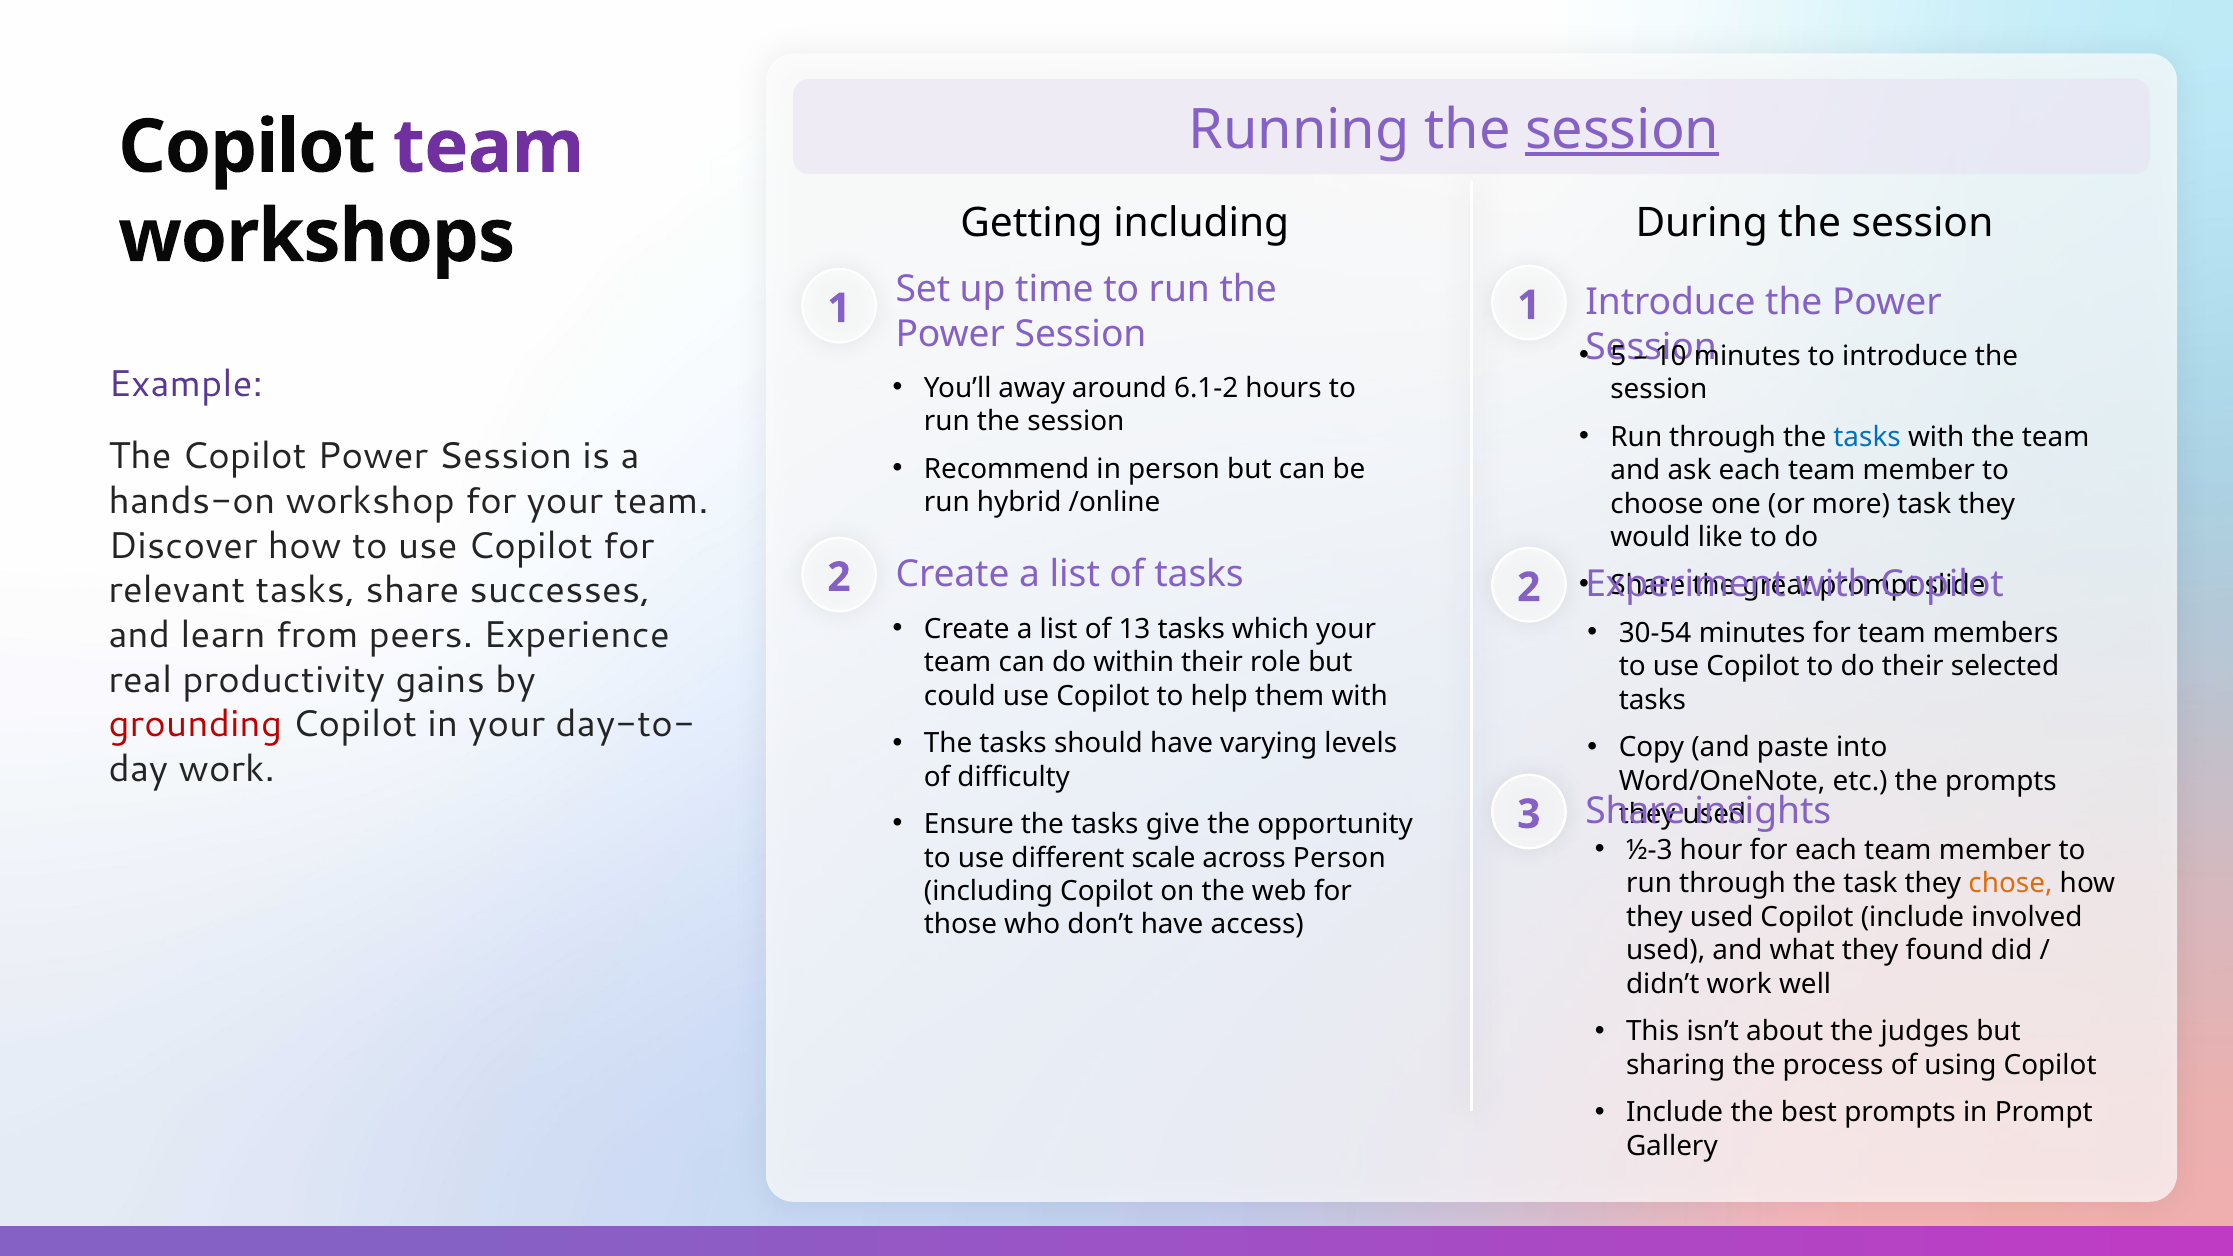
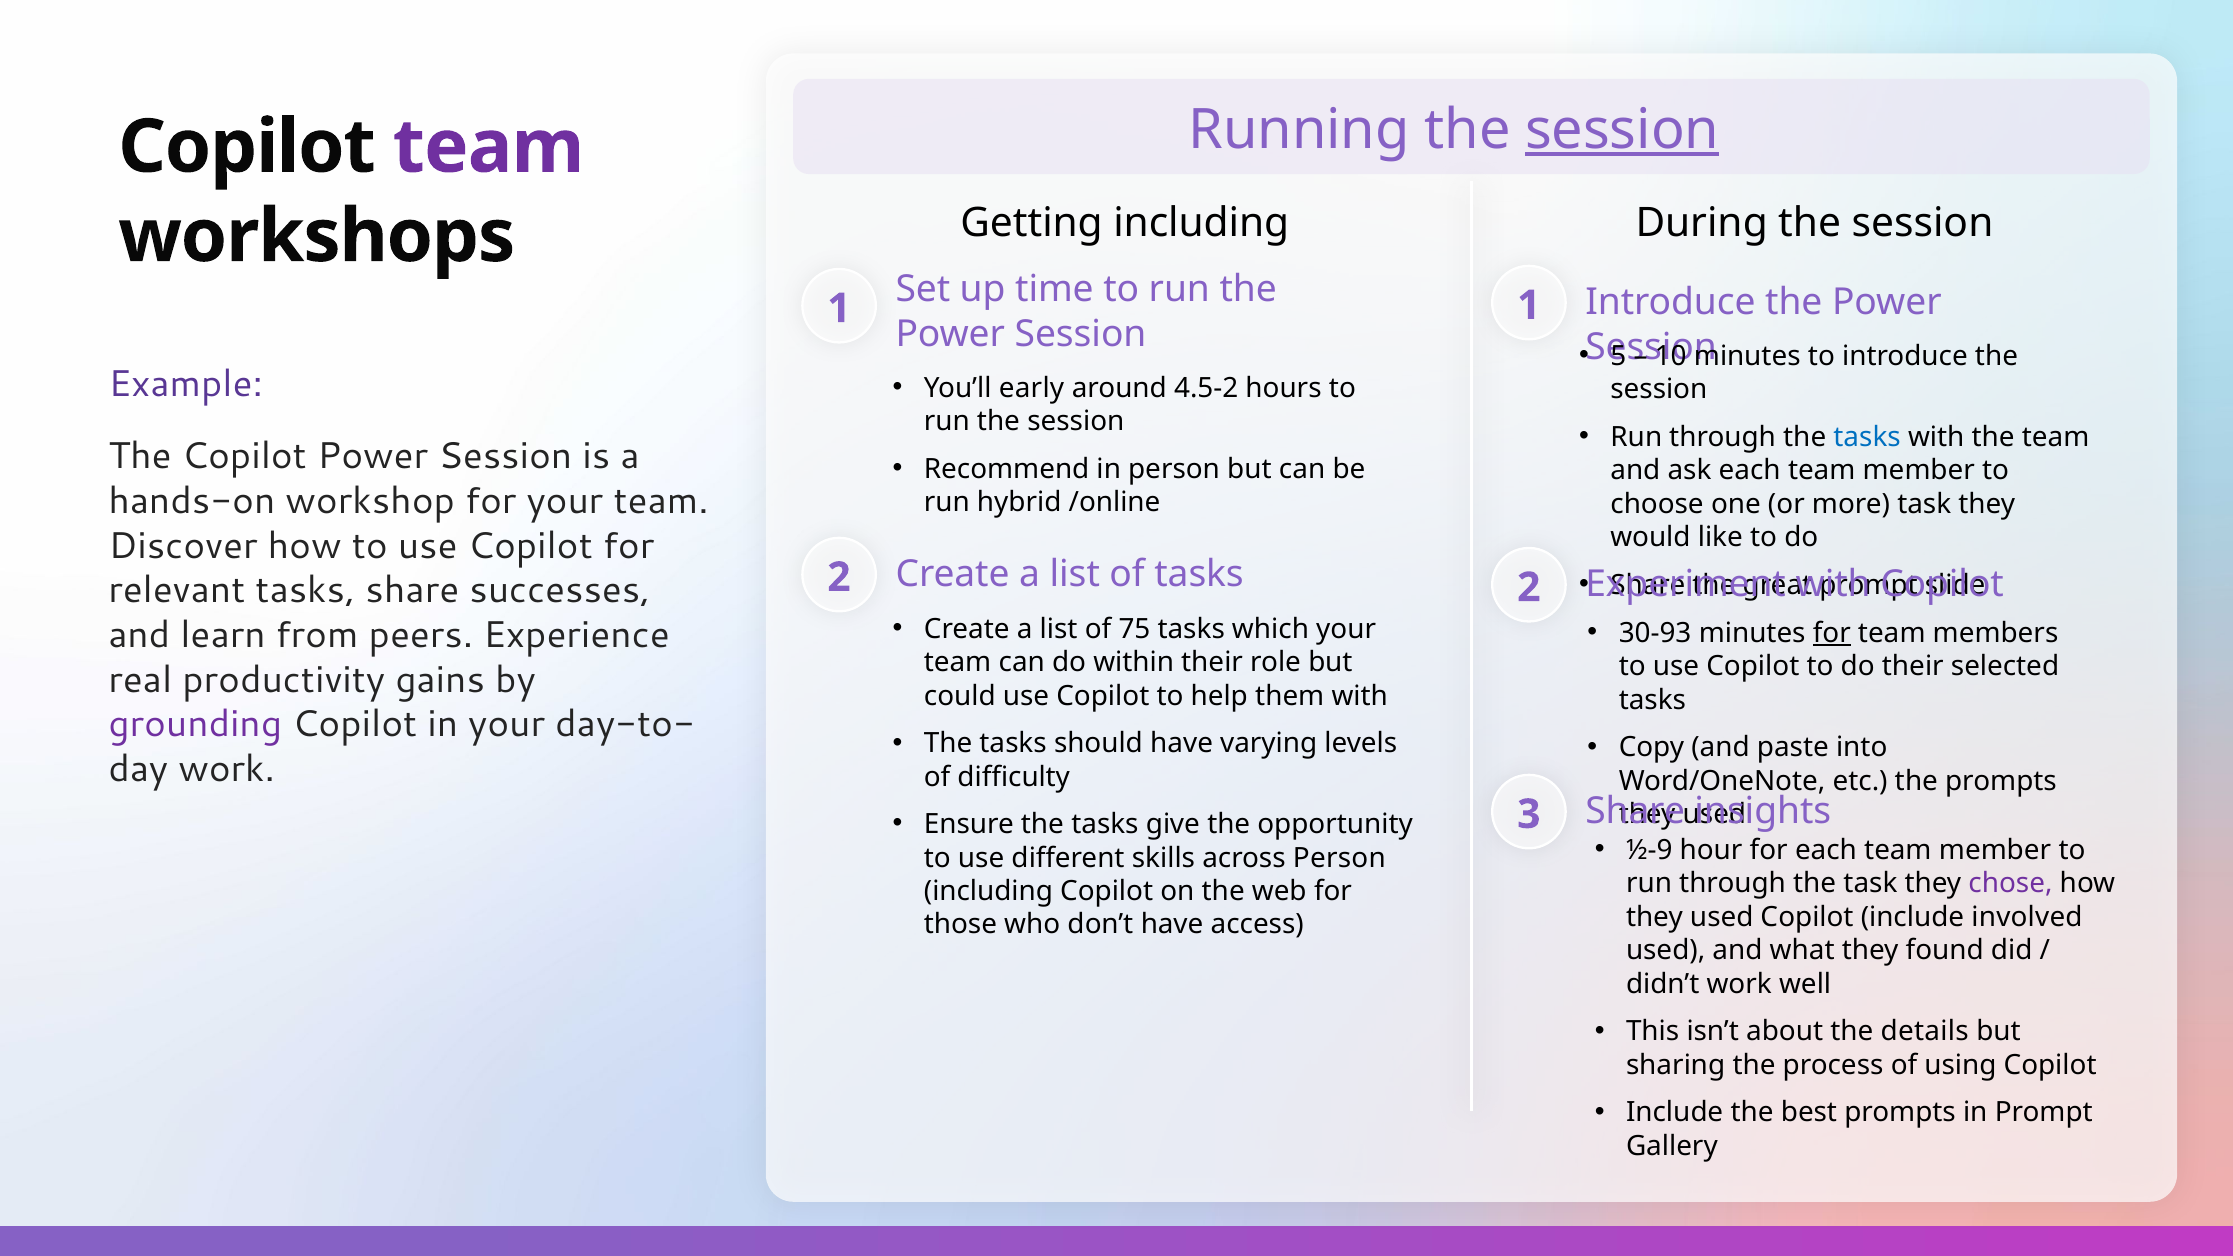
away: away -> early
6.1-2: 6.1-2 -> 4.5-2
13: 13 -> 75
30-54: 30-54 -> 30-93
for at (1832, 633) underline: none -> present
grounding colour: red -> purple
½-3: ½-3 -> ½-9
scale: scale -> skills
chose colour: orange -> purple
judges: judges -> details
